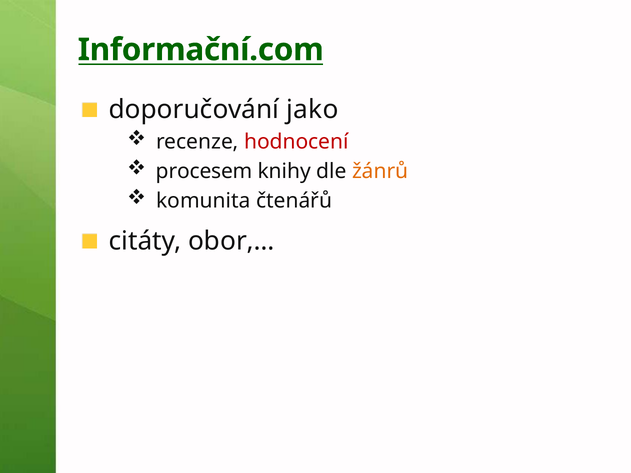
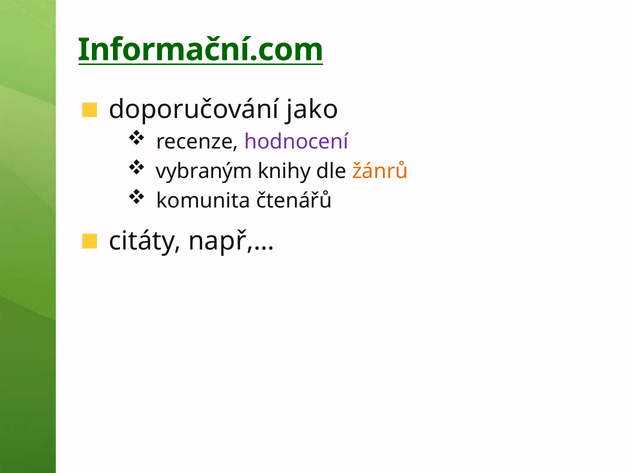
hodnocení colour: red -> purple
procesem: procesem -> vybraným
obor,…: obor,… -> např,…
